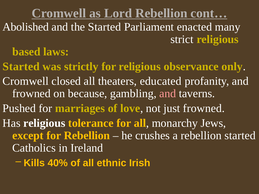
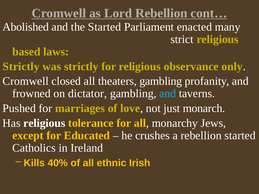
Started at (21, 66): Started -> Strictly
theaters educated: educated -> gambling
because: because -> dictator
and at (168, 94) colour: pink -> light blue
just frowned: frowned -> monarch
for Rebellion: Rebellion -> Educated
